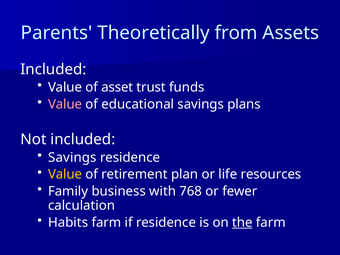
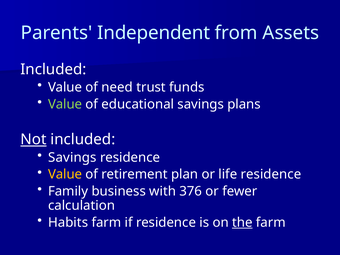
Theoretically: Theoretically -> Independent
asset: asset -> need
Value at (65, 104) colour: pink -> light green
Not underline: none -> present
life resources: resources -> residence
768: 768 -> 376
